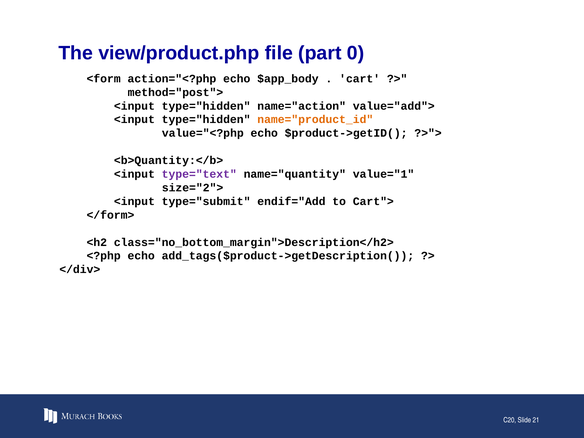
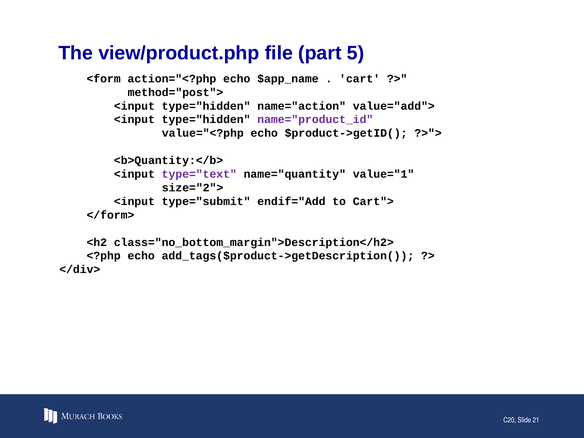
0: 0 -> 5
$app_body: $app_body -> $app_name
name="product_id colour: orange -> purple
